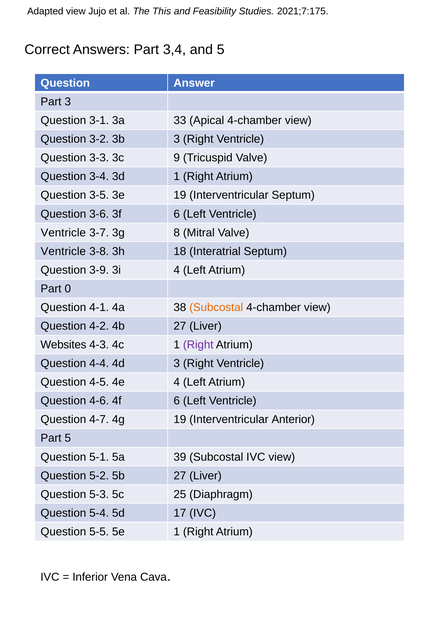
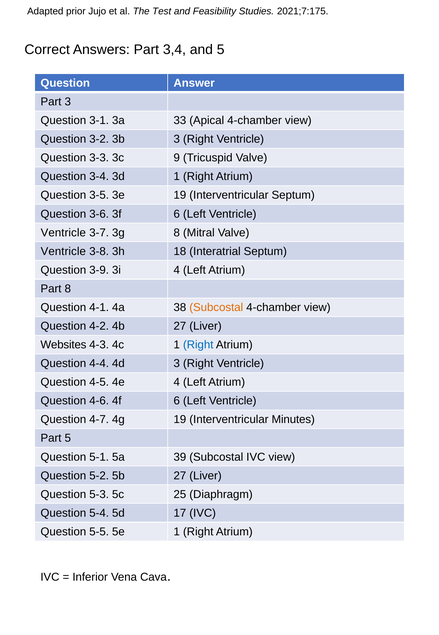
Adapted view: view -> prior
This: This -> Test
Part 0: 0 -> 8
Right at (198, 344) colour: purple -> blue
Anterior: Anterior -> Minutes
